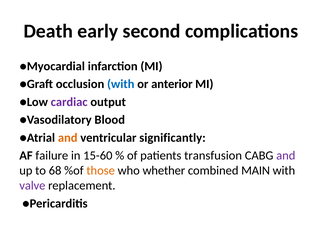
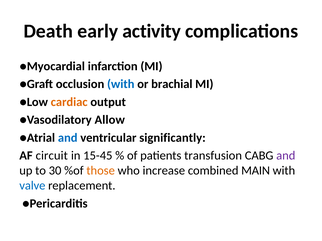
second: second -> activity
anterior: anterior -> brachial
cardiac colour: purple -> orange
Blood: Blood -> Allow
and at (68, 138) colour: orange -> blue
failure: failure -> circuit
15-60: 15-60 -> 15-45
68: 68 -> 30
whether: whether -> increase
valve colour: purple -> blue
